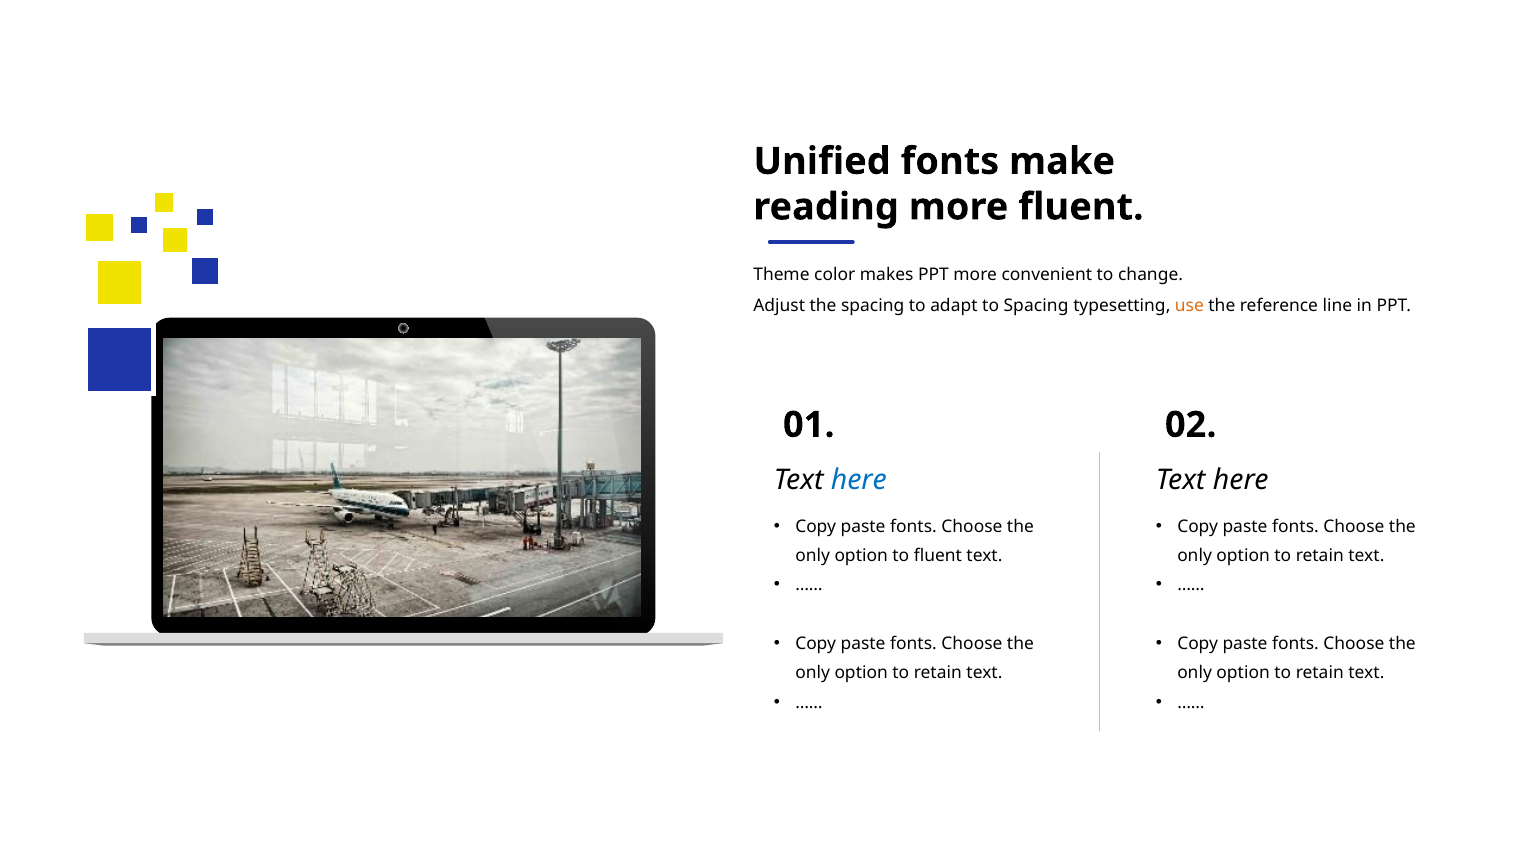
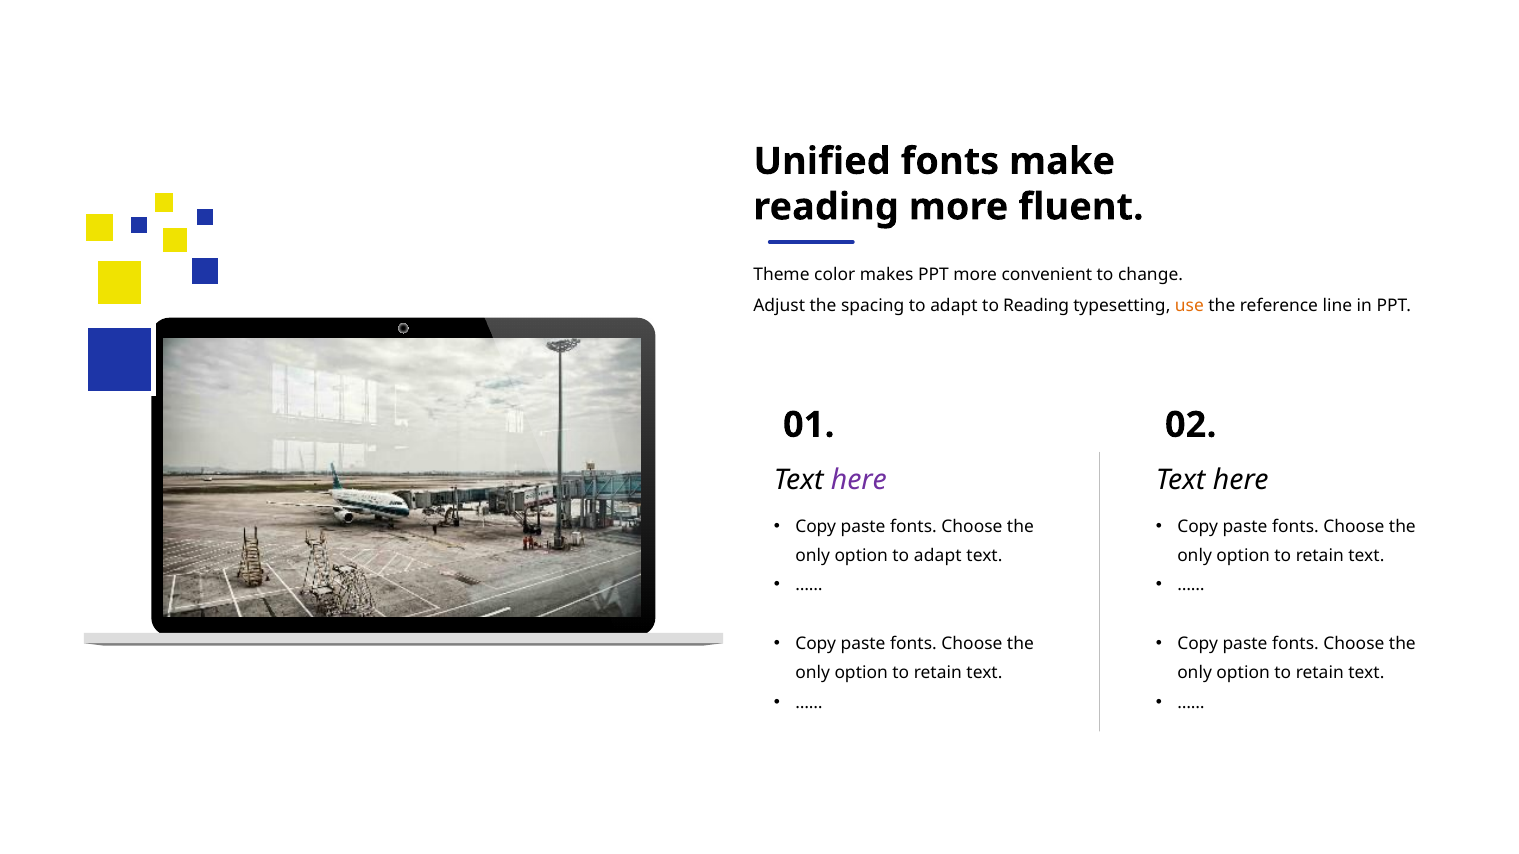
to Spacing: Spacing -> Reading
here at (859, 480) colour: blue -> purple
option to fluent: fluent -> adapt
